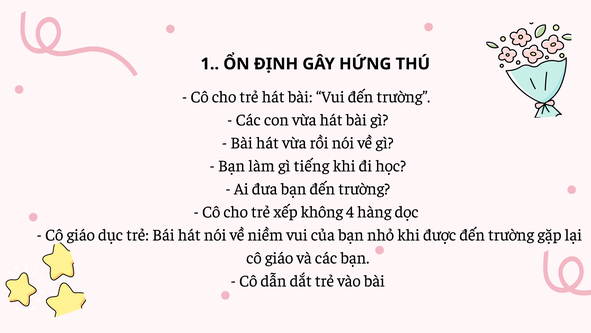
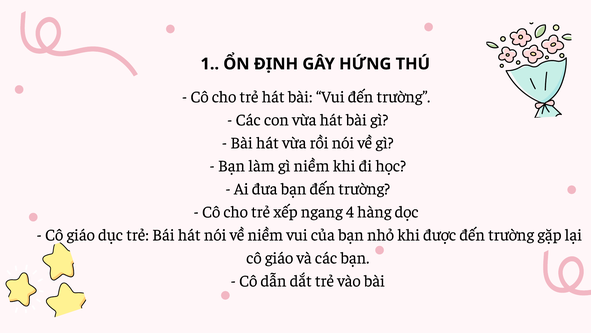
gì tiếng: tiếng -> niềm
không: không -> ngang
